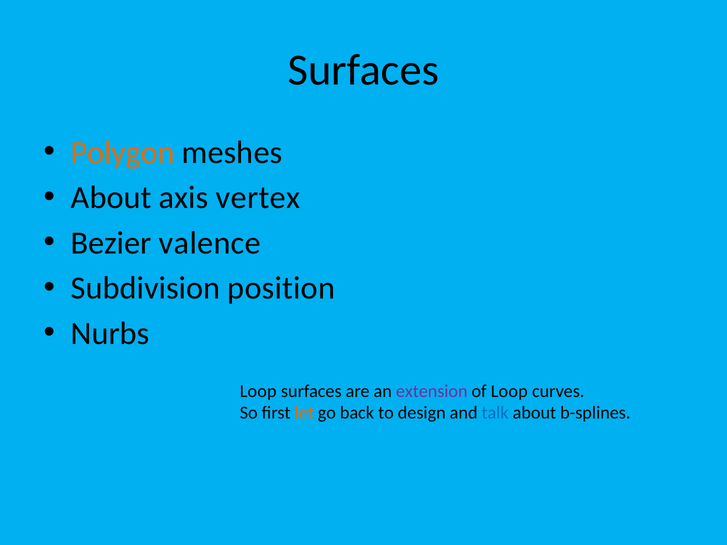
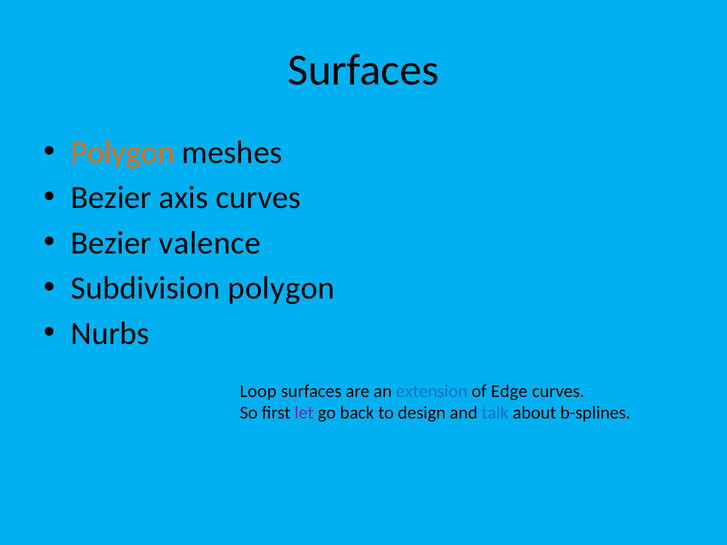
About at (111, 198): About -> Bezier
axis vertex: vertex -> curves
Subdivision position: position -> polygon
extension colour: purple -> blue
of Loop: Loop -> Edge
let colour: orange -> purple
